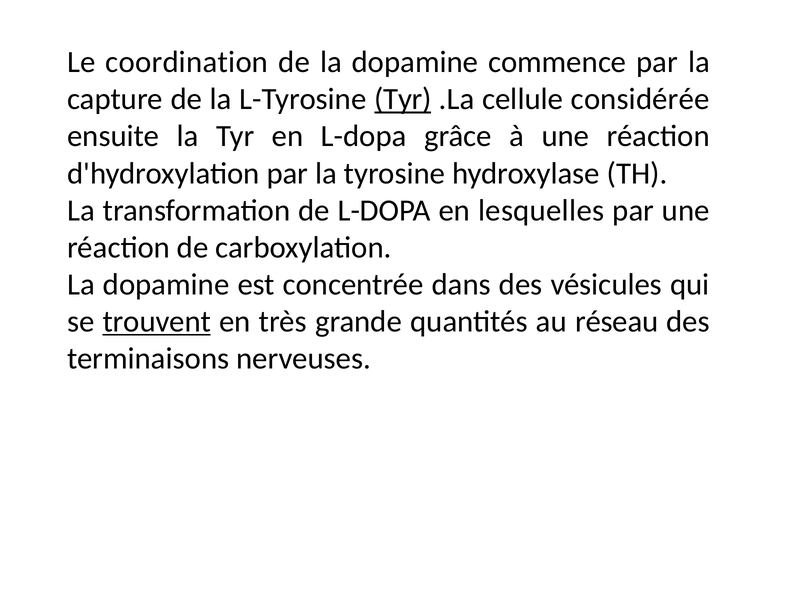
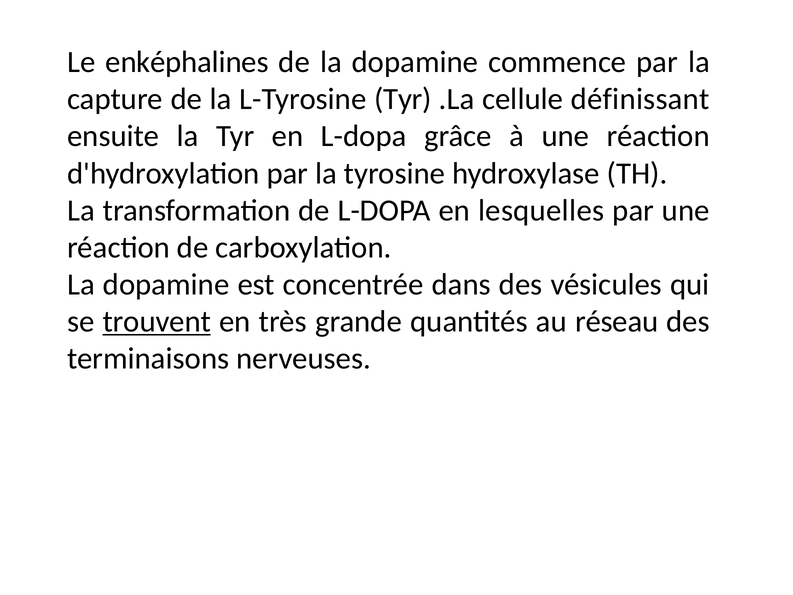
coordination: coordination -> enképhalines
Tyr at (403, 99) underline: present -> none
considérée: considérée -> définissant
